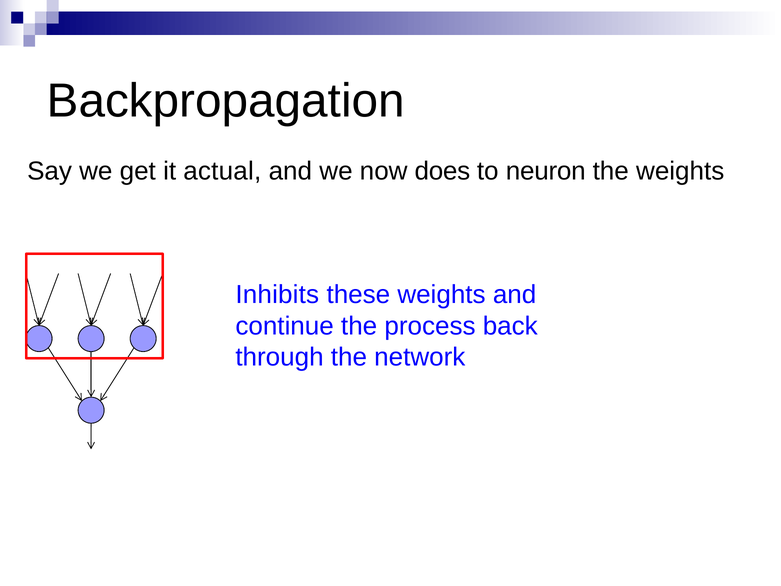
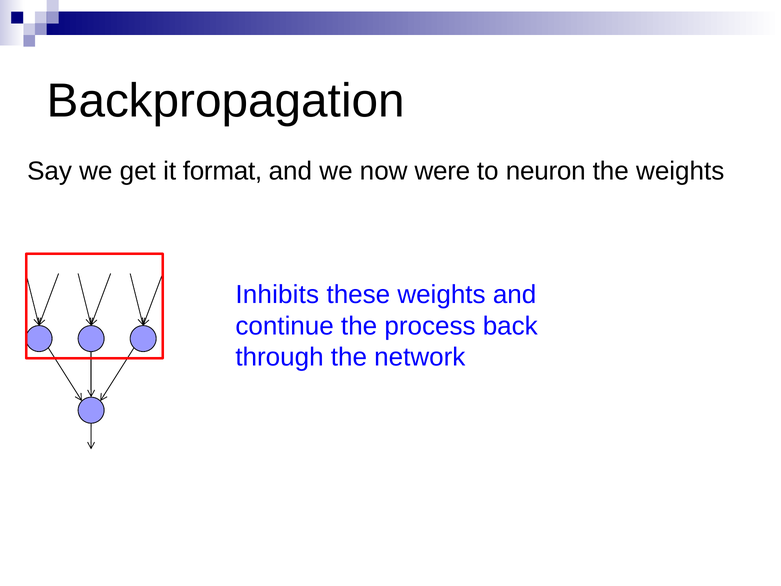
actual: actual -> format
does: does -> were
